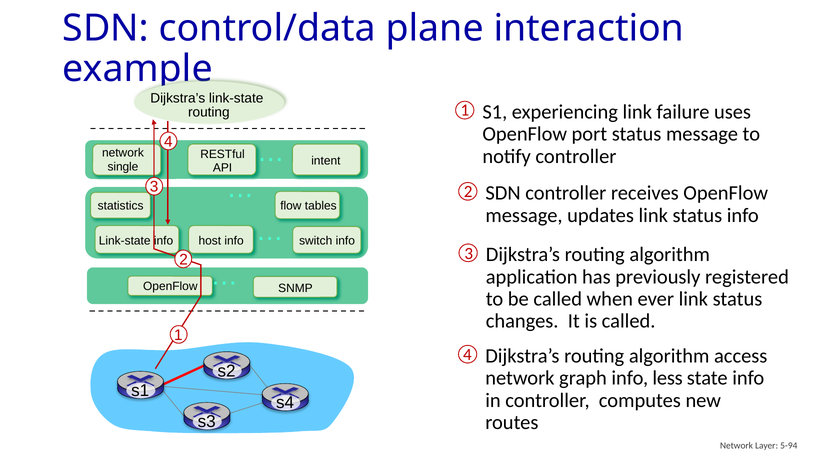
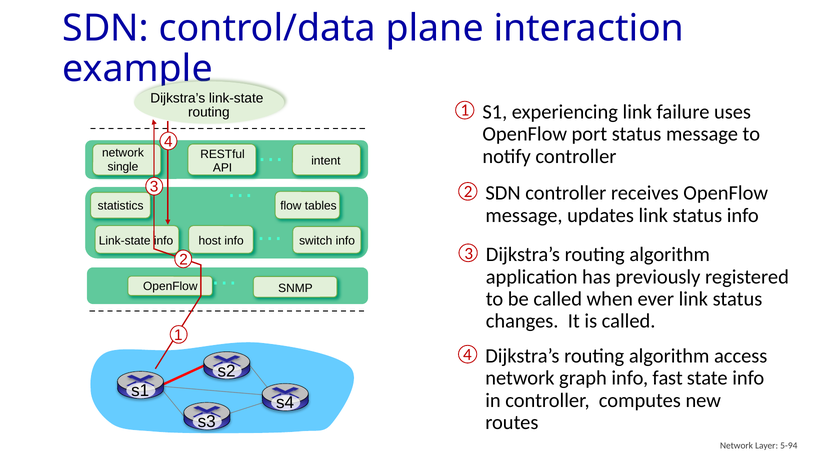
less: less -> fast
